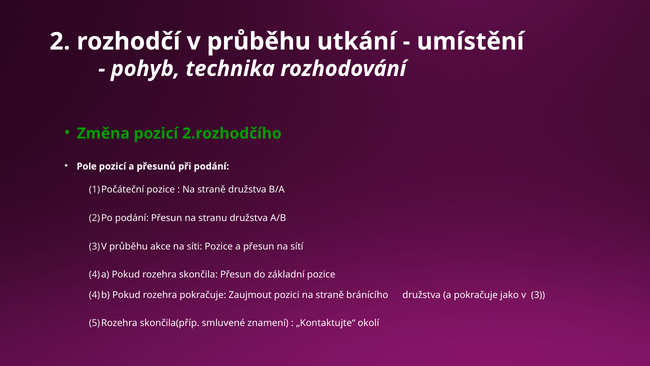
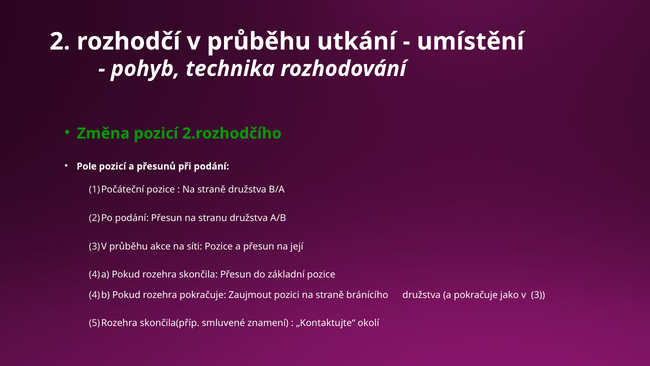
sítí: sítí -> její
